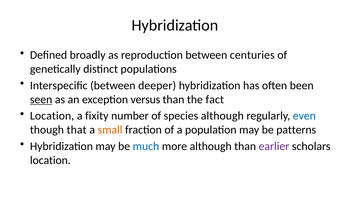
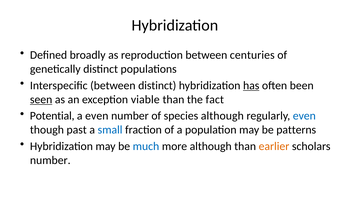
between deeper: deeper -> distinct
has underline: none -> present
versus: versus -> viable
Location at (52, 116): Location -> Potential
a fixity: fixity -> even
that: that -> past
small colour: orange -> blue
earlier colour: purple -> orange
location at (50, 160): location -> number
